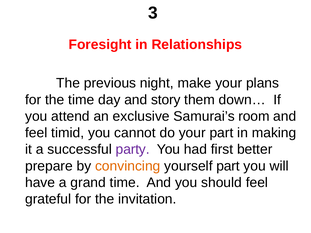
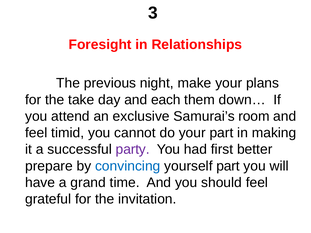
the time: time -> take
story: story -> each
convincing colour: orange -> blue
